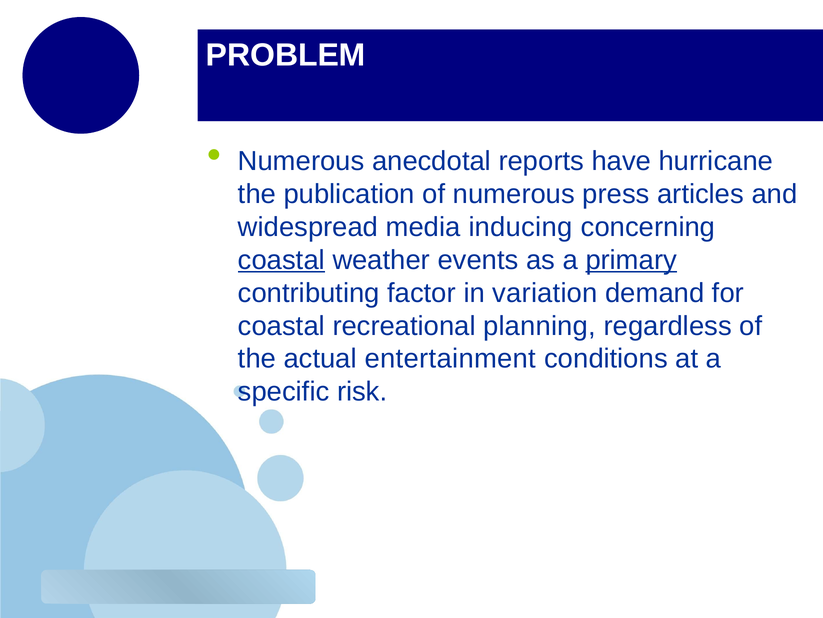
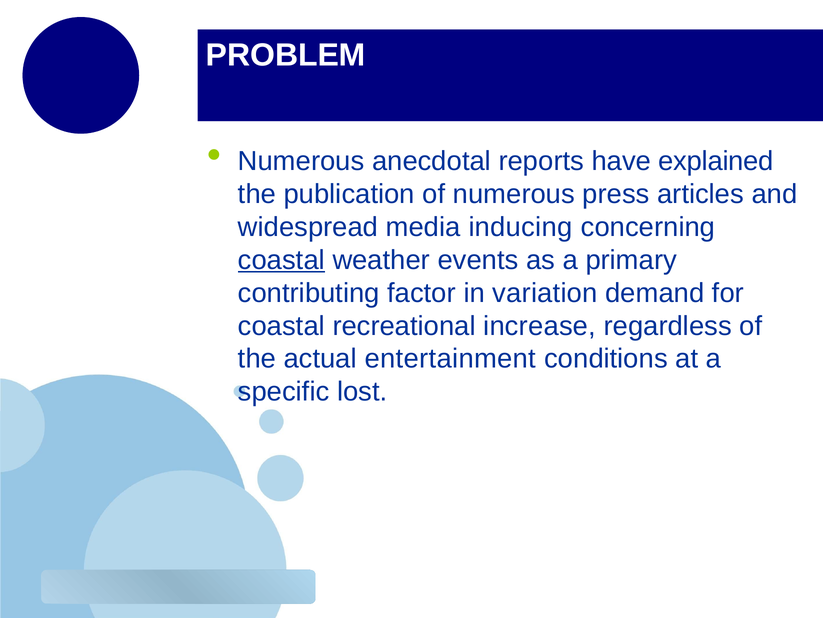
hurricane: hurricane -> explained
primary underline: present -> none
planning: planning -> increase
risk: risk -> lost
